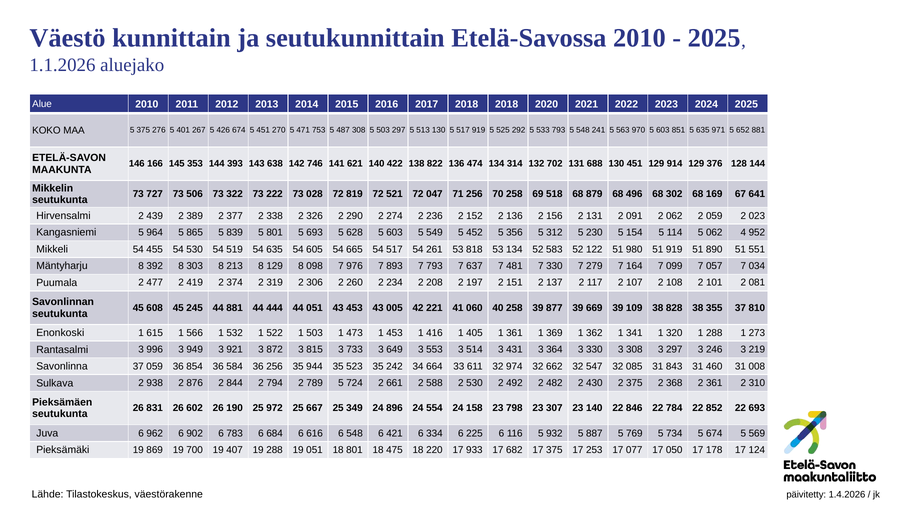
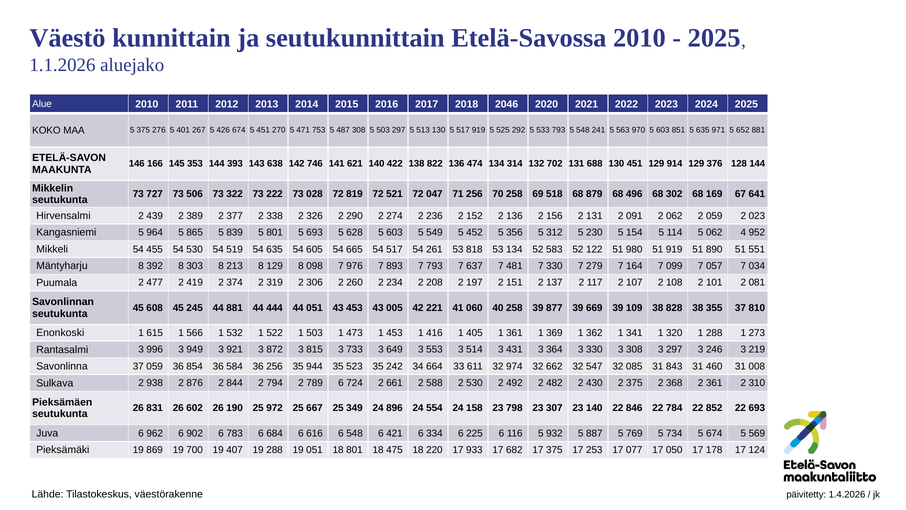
2018 2018: 2018 -> 2046
789 5: 5 -> 6
